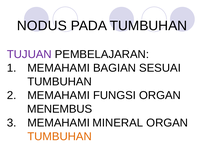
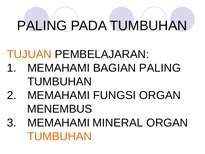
NODUS at (42, 26): NODUS -> PALING
TUJUAN colour: purple -> orange
BAGIAN SESUAI: SESUAI -> PALING
